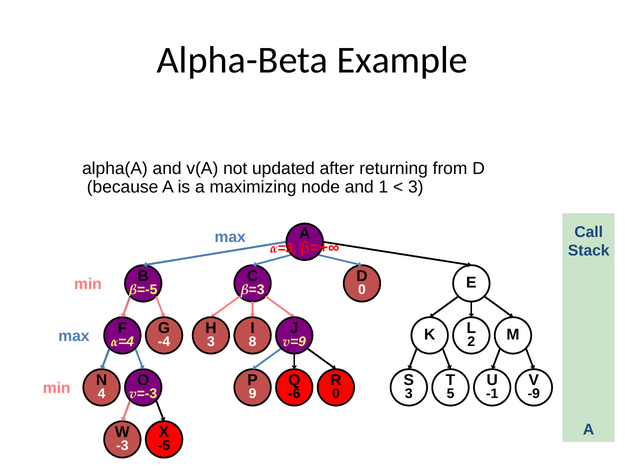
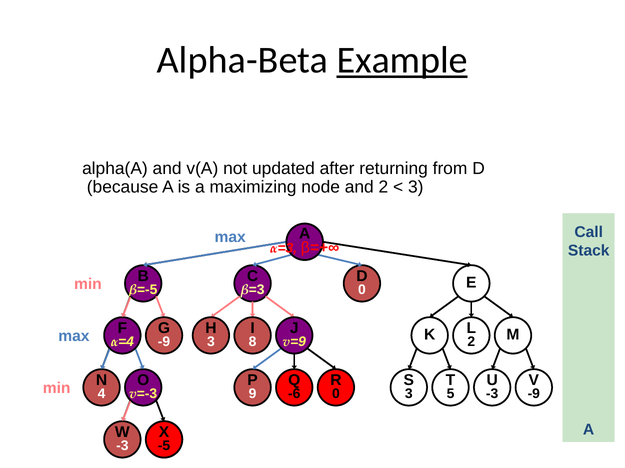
Example underline: none -> present
and 1: 1 -> 2
-4 at (164, 342): -4 -> -9
-1 at (492, 394): -1 -> -3
